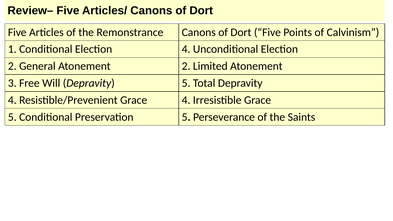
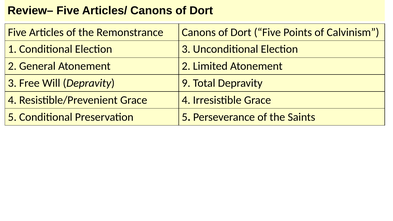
Election 4: 4 -> 3
Depravity 5: 5 -> 9
